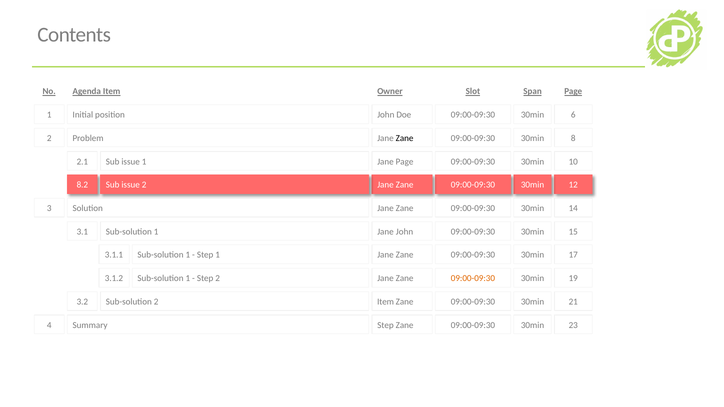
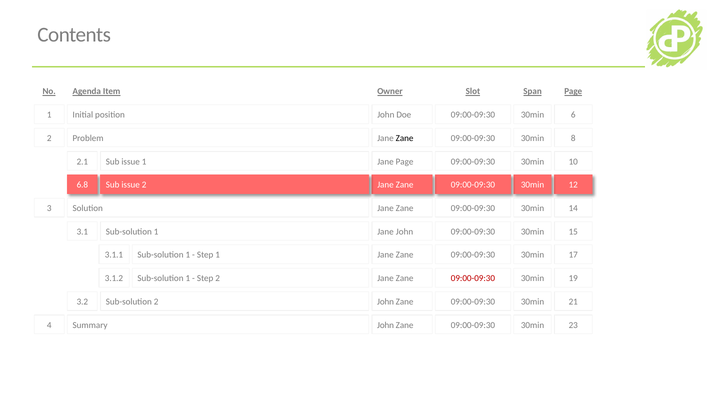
8.2: 8.2 -> 6.8
09:00-09:30 at (473, 279) colour: orange -> red
Item at (386, 302): Item -> John
Step at (385, 325): Step -> John
